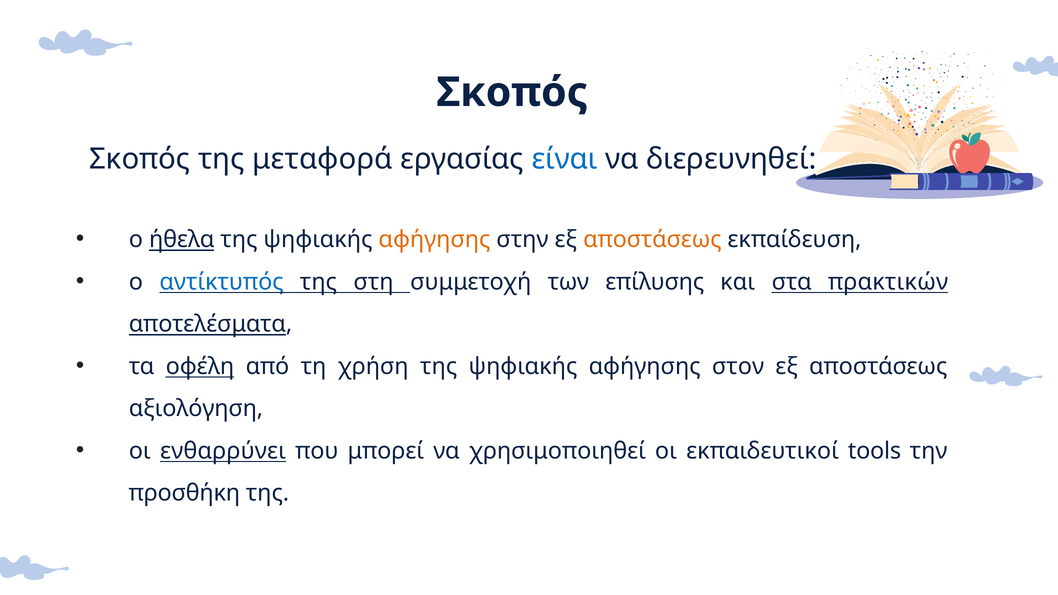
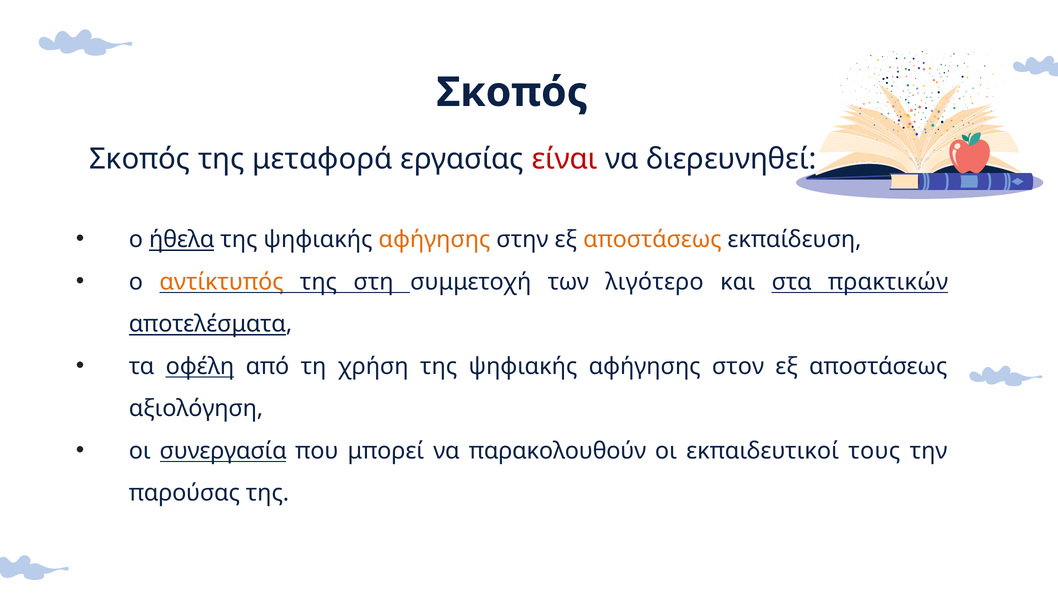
είναι colour: blue -> red
αντίκτυπός colour: blue -> orange
επίλυσης: επίλυσης -> λιγότερο
ενθαρρύνει: ενθαρρύνει -> συνεργασία
χρησιμοποιηθεί: χρησιμοποιηθεί -> παρακολουθούν
tools: tools -> τους
προσθήκη: προσθήκη -> παρούσας
